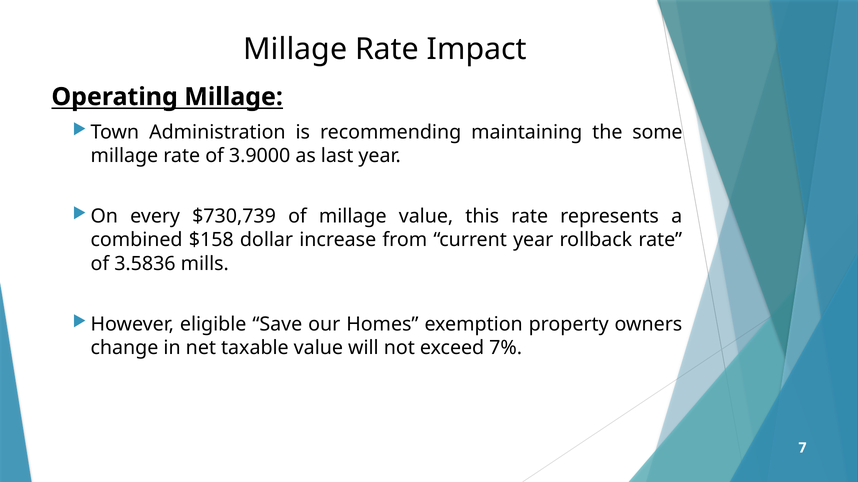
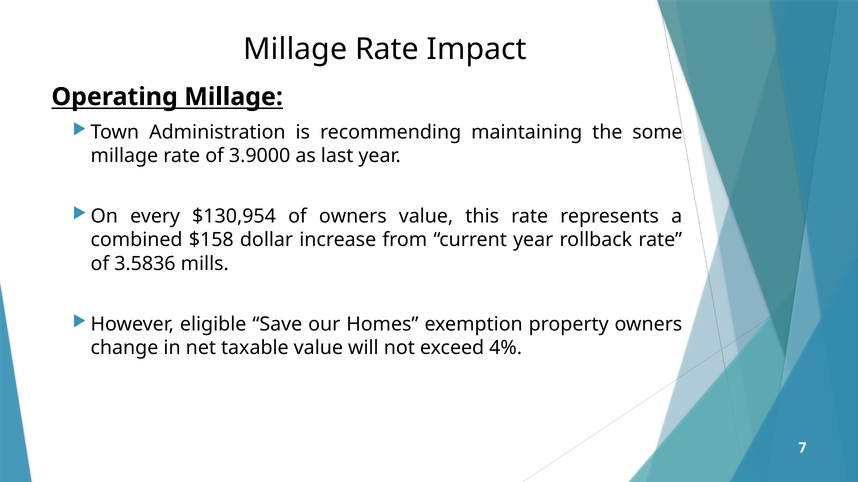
$730,739: $730,739 -> $130,954
of millage: millage -> owners
7%: 7% -> 4%
